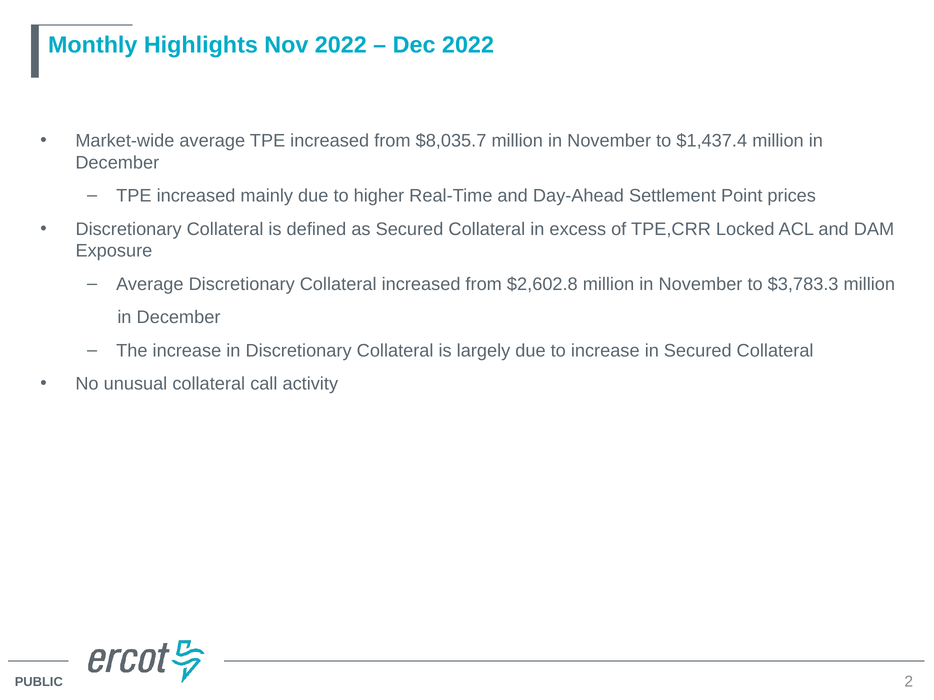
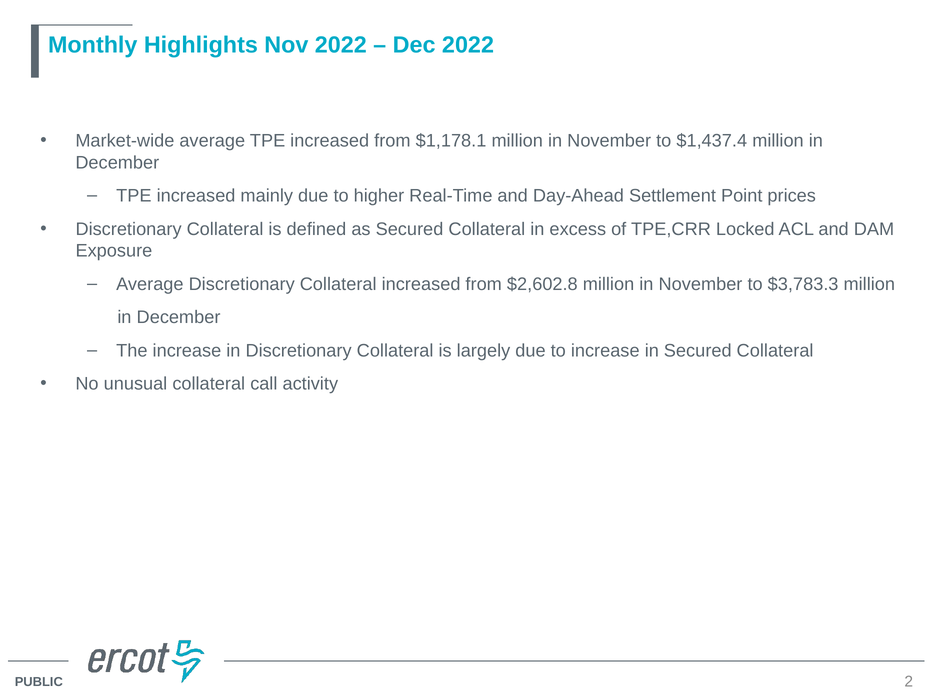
$8,035.7: $8,035.7 -> $1,178.1
